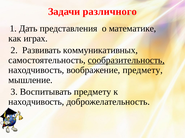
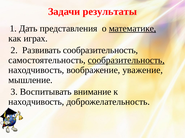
различного: различного -> результаты
математике underline: none -> present
Развивать коммуникативных: коммуникативных -> сообразительность
воображение предмету: предмету -> уважение
Воспитывать предмету: предмету -> внимание
